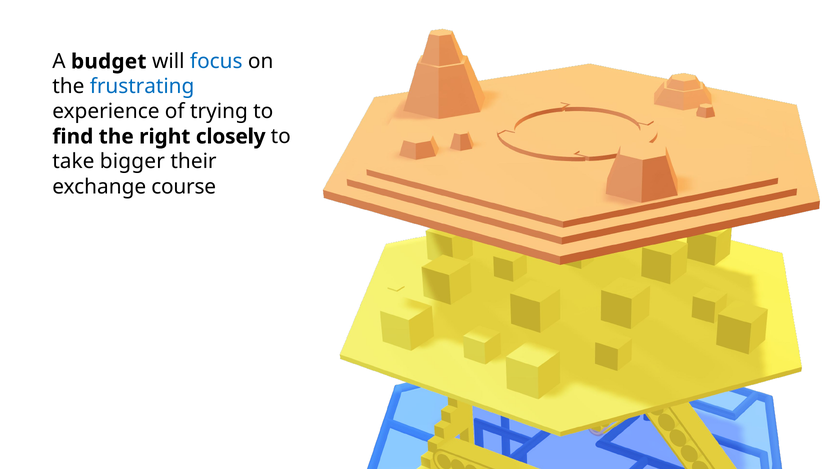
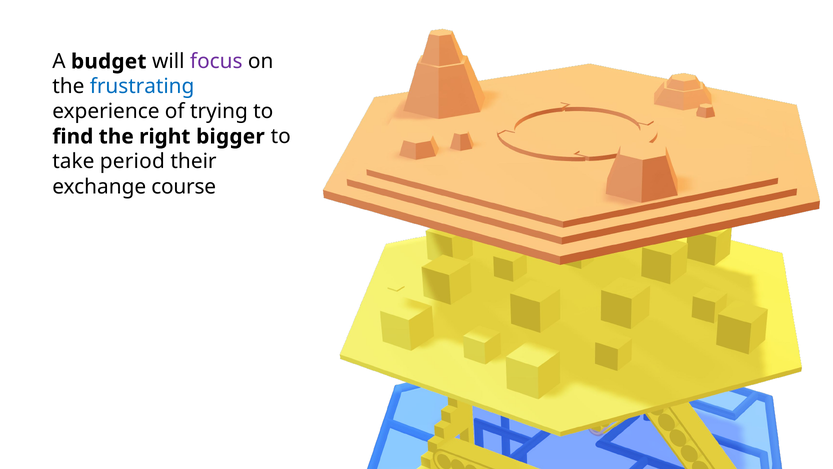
focus colour: blue -> purple
closely: closely -> bigger
bigger: bigger -> period
